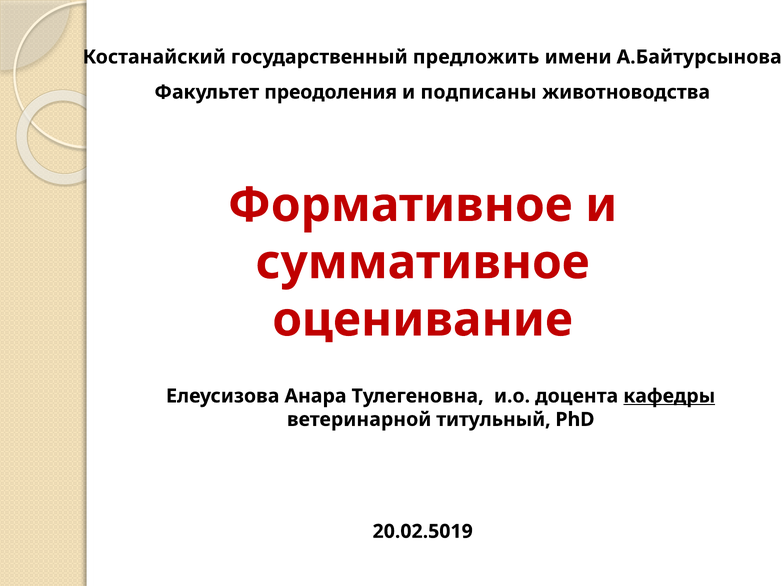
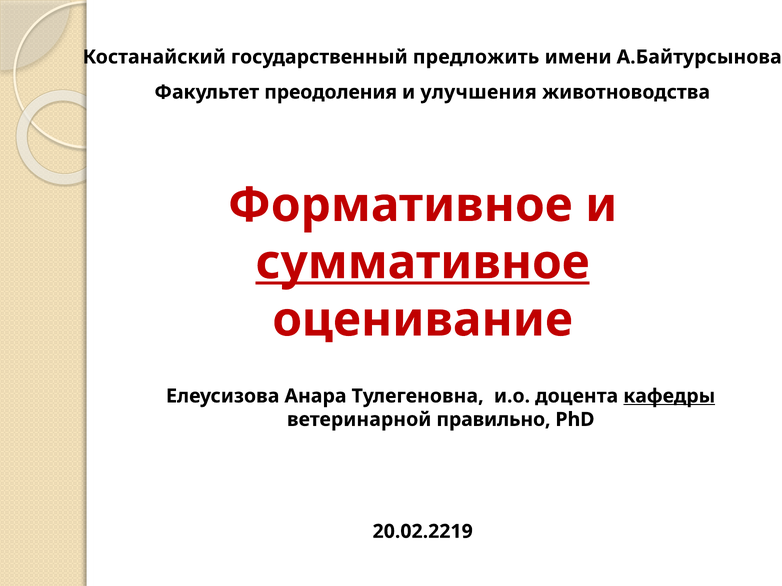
подписаны: подписаны -> улучшения
суммативное underline: none -> present
титульный: титульный -> правильно
20.02.5019: 20.02.5019 -> 20.02.2219
